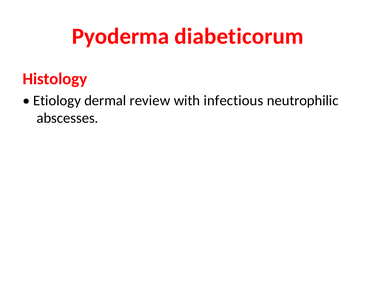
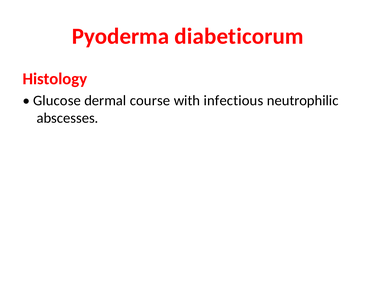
Etiology: Etiology -> Glucose
review: review -> course
